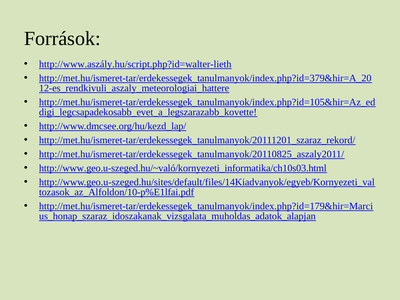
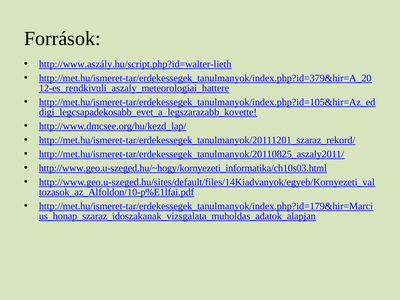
http://www.geo.u-szeged.hu/~való/kornyezeti_informatika/ch10s03.html: http://www.geo.u-szeged.hu/~való/kornyezeti_informatika/ch10s03.html -> http://www.geo.u-szeged.hu/~hogy/kornyezeti_informatika/ch10s03.html
